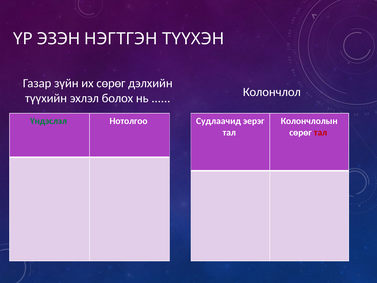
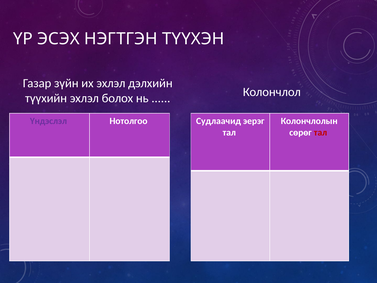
ЭЗЭН: ЭЗЭН -> ЭСЭХ
их сөрөг: сөрөг -> эхлэл
Үндэслэл colour: green -> purple
